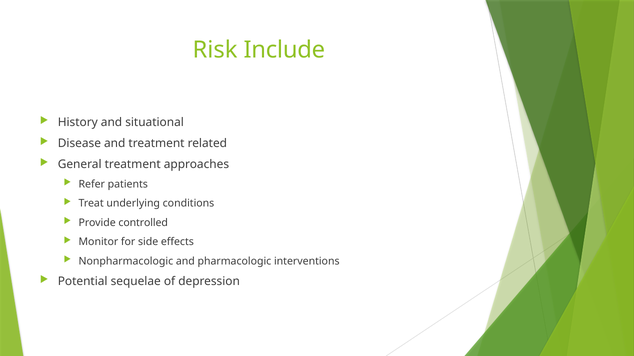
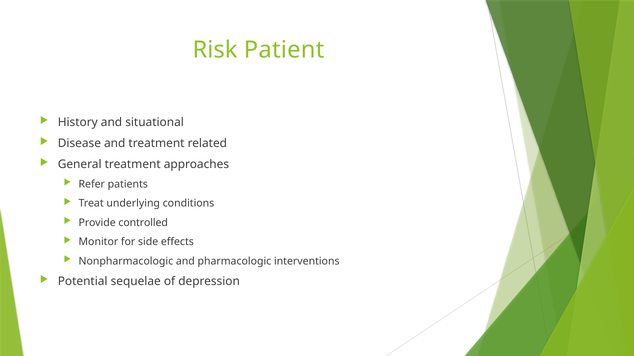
Include: Include -> Patient
